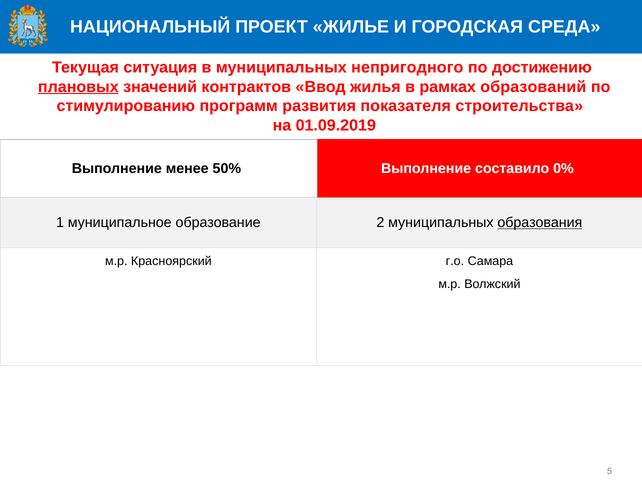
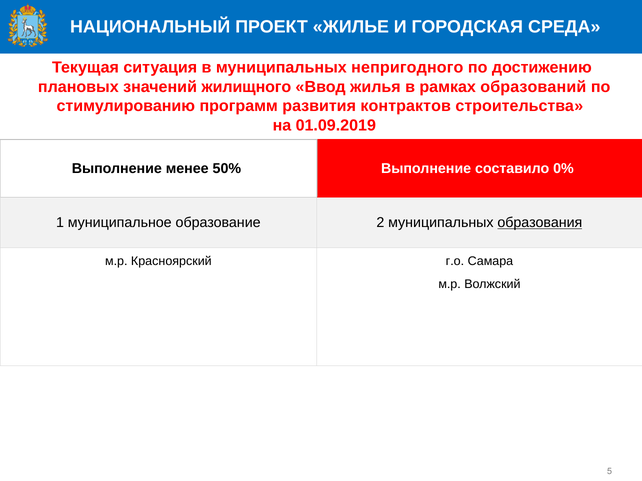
плановых underline: present -> none
контрактов: контрактов -> жилищного
показателя: показателя -> контрактов
